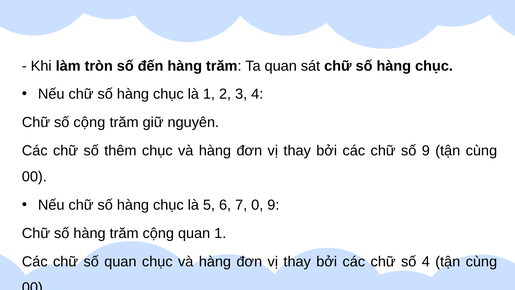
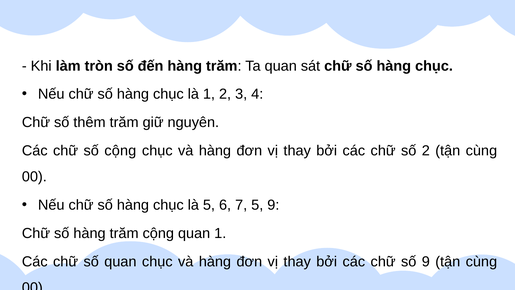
số cộng: cộng -> thêm
số thêm: thêm -> cộng
số 9: 9 -> 2
7 0: 0 -> 5
số 4: 4 -> 9
